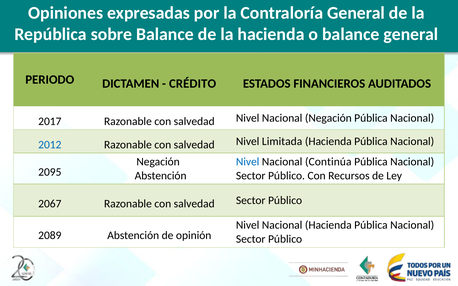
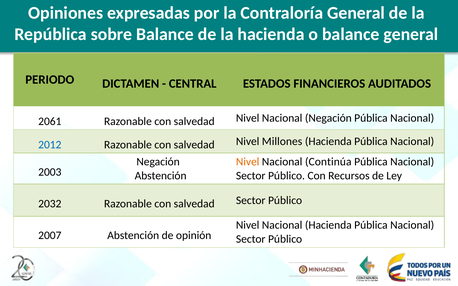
CRÉDITO: CRÉDITO -> CENTRAL
2017: 2017 -> 2061
Limitada: Limitada -> Millones
Nivel at (248, 162) colour: blue -> orange
2095: 2095 -> 2003
2067: 2067 -> 2032
2089: 2089 -> 2007
